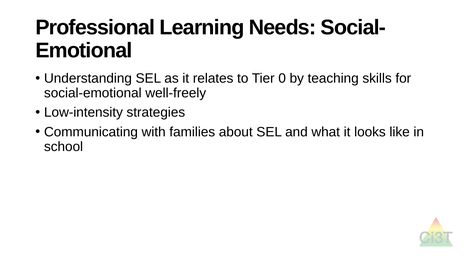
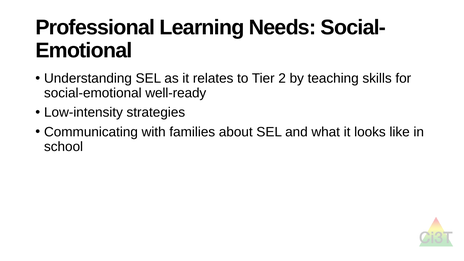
0: 0 -> 2
well-freely: well-freely -> well-ready
